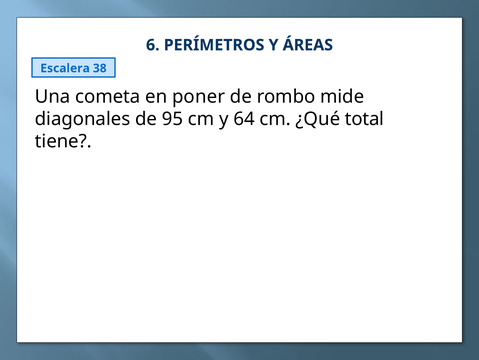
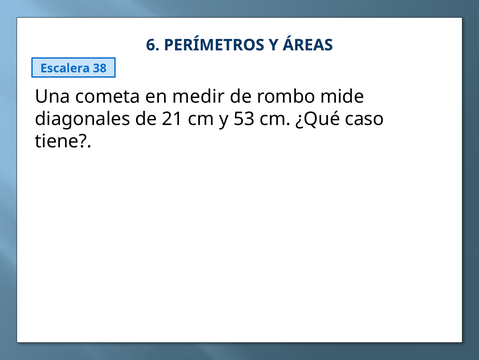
poner: poner -> medir
95: 95 -> 21
64: 64 -> 53
total: total -> caso
